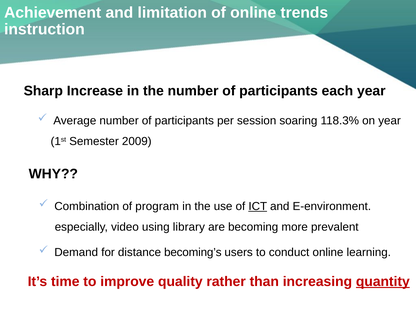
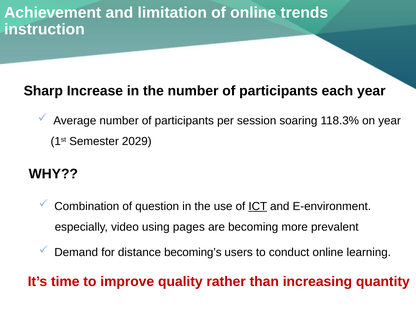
2009: 2009 -> 2029
program: program -> question
library: library -> pages
quantity underline: present -> none
